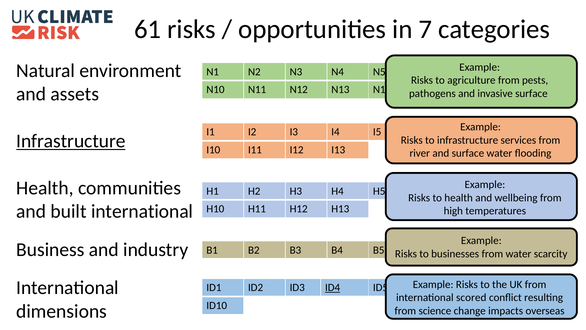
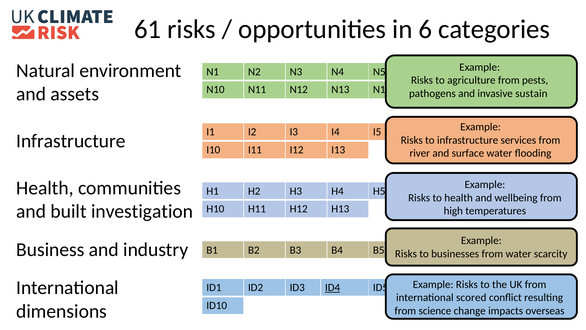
7: 7 -> 6
surface at (531, 93): surface -> sustain
Infrastructure at (71, 141) underline: present -> none
built international: international -> investigation
